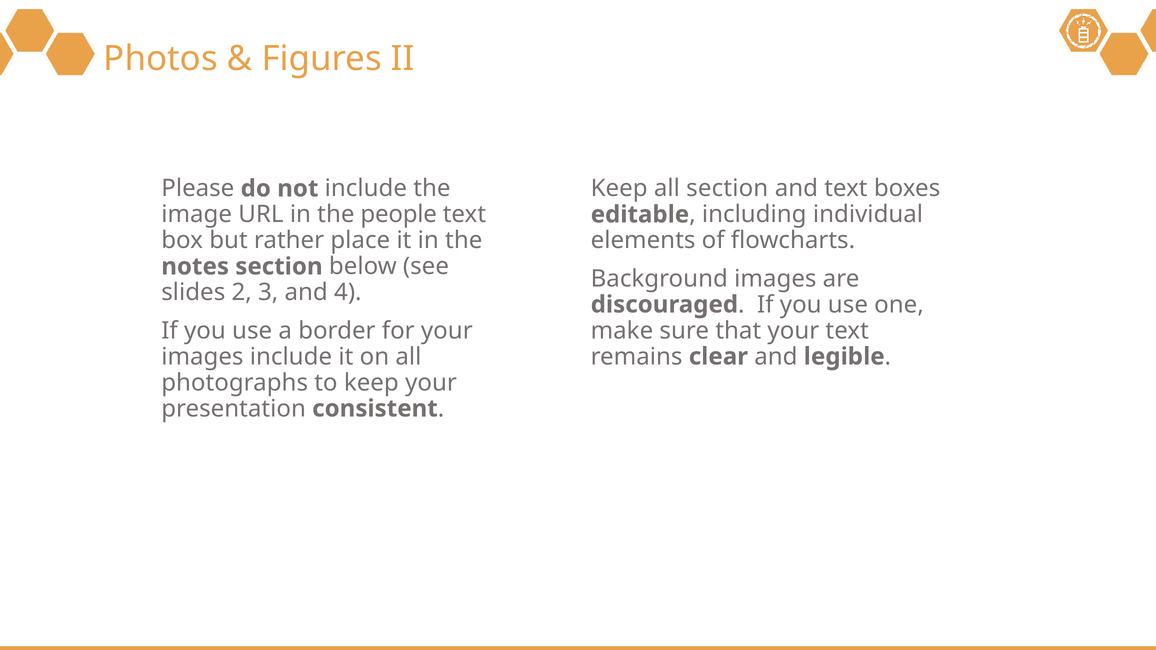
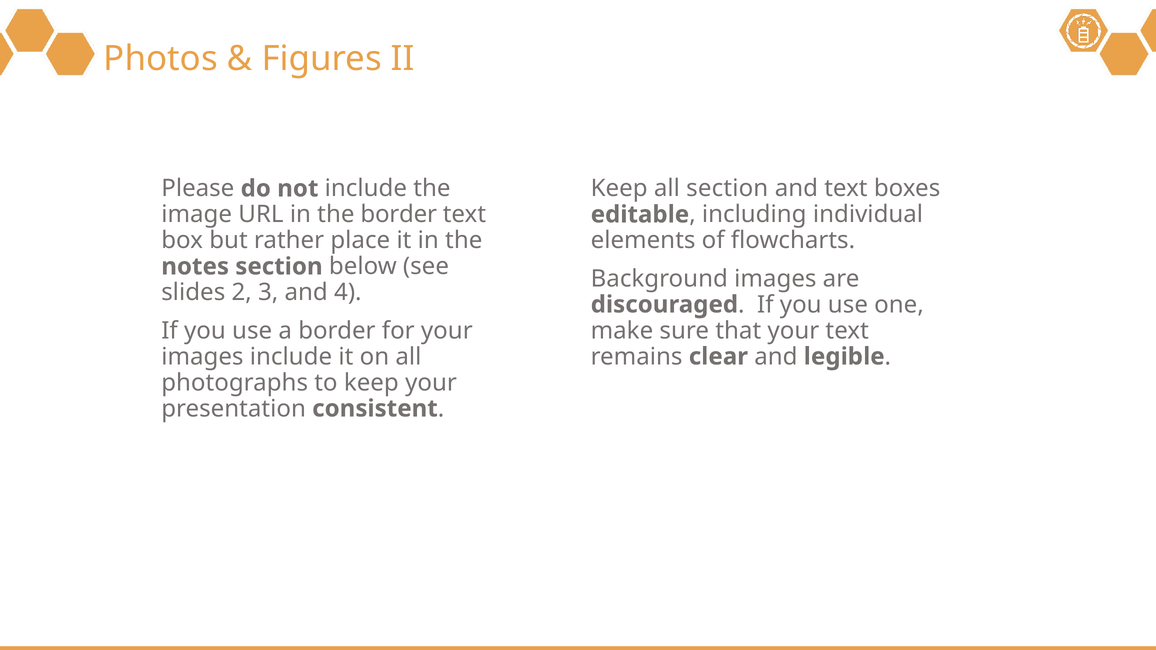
the people: people -> border
